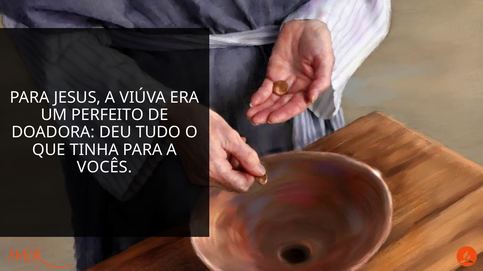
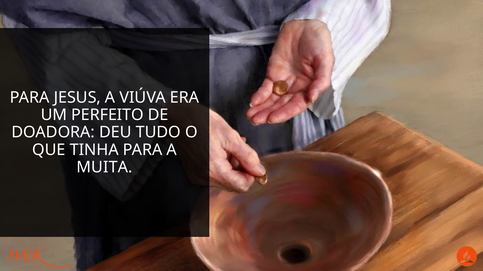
VOCÊS: VOCÊS -> MUITA
